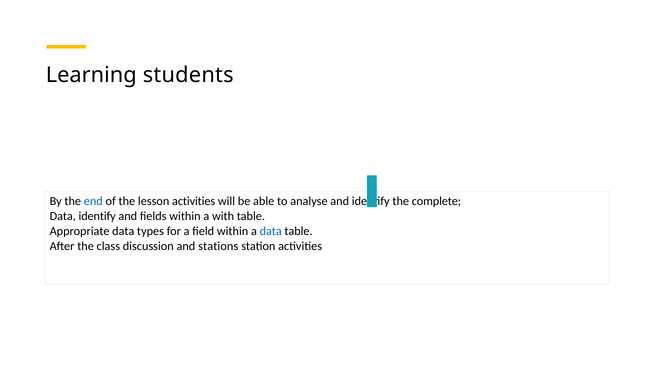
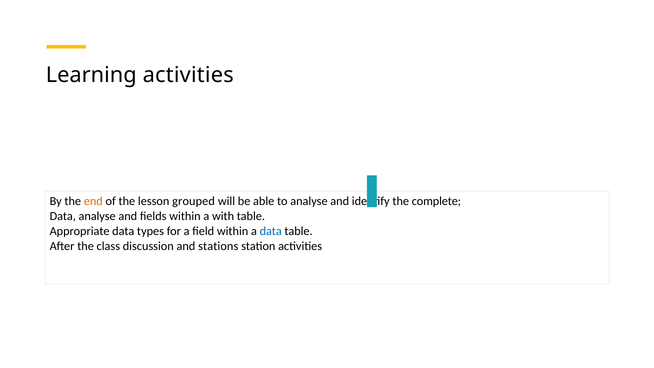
Learning students: students -> activities
end colour: blue -> orange
lesson activities: activities -> grouped
Data identify: identify -> analyse
